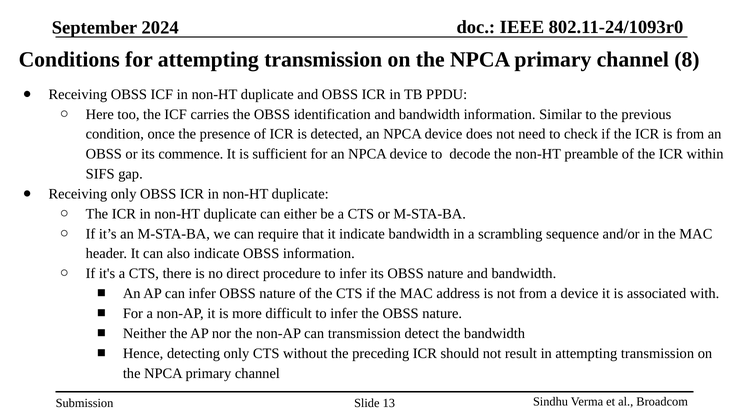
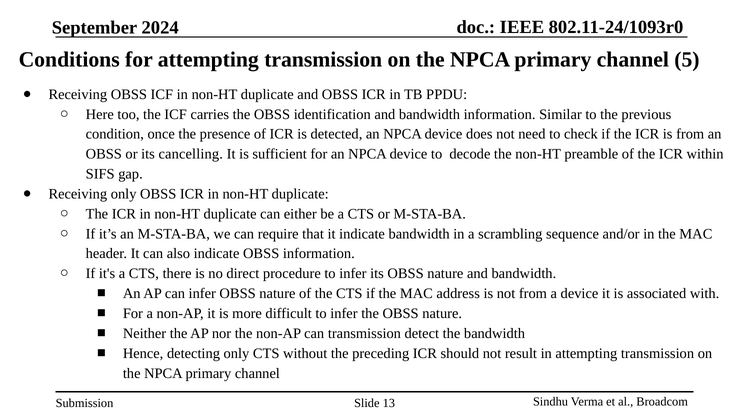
8: 8 -> 5
commence: commence -> cancelling
